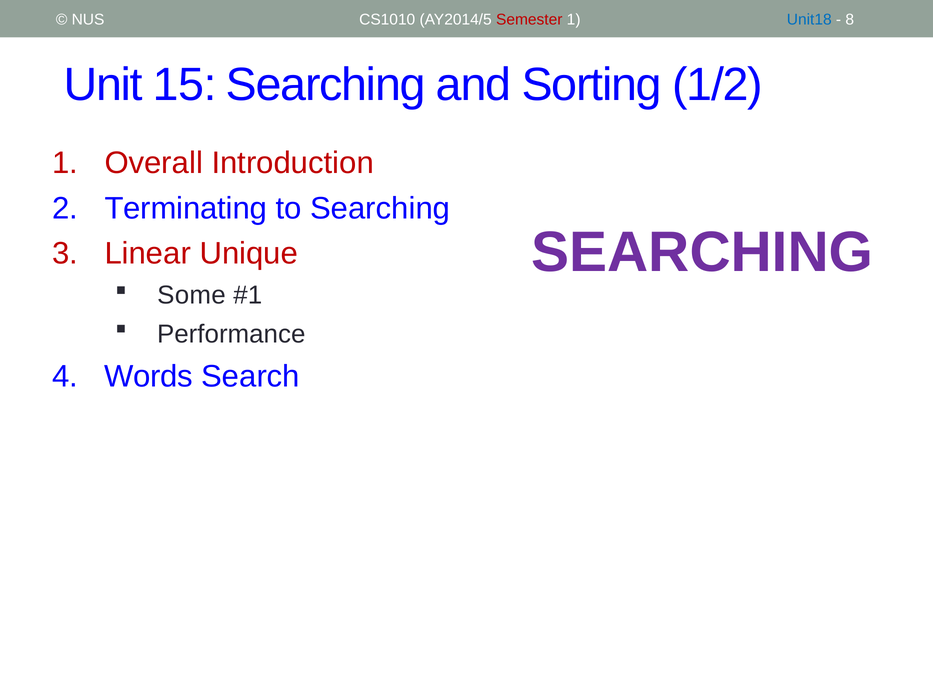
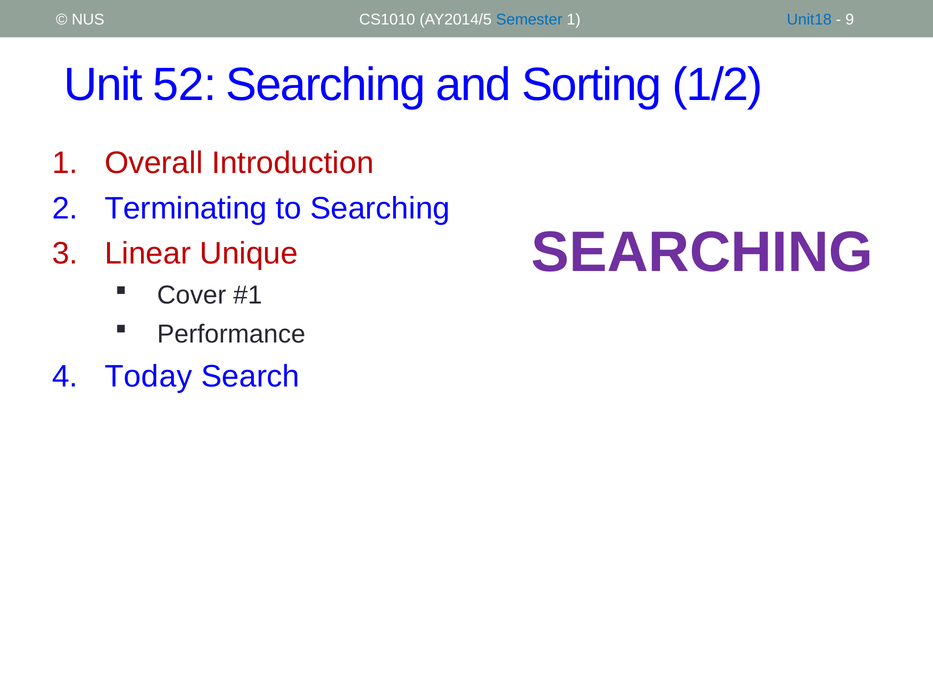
Semester colour: red -> blue
8: 8 -> 9
15: 15 -> 52
Some: Some -> Cover
Words: Words -> Today
